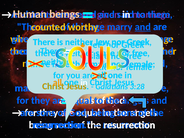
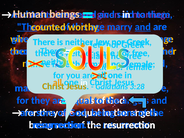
The at (27, 27) underline: none -> present
